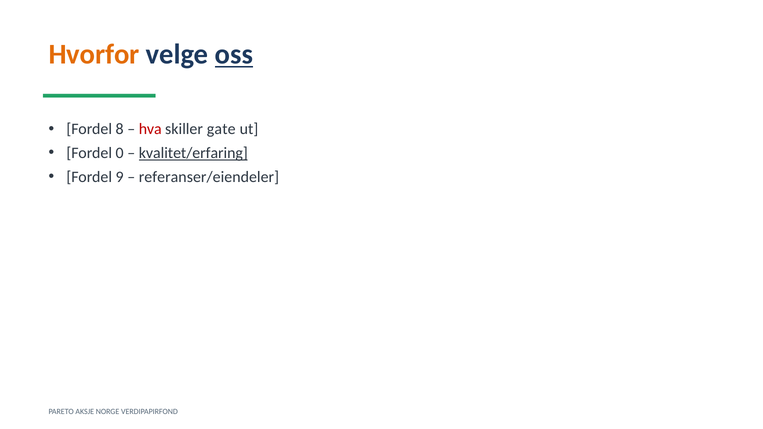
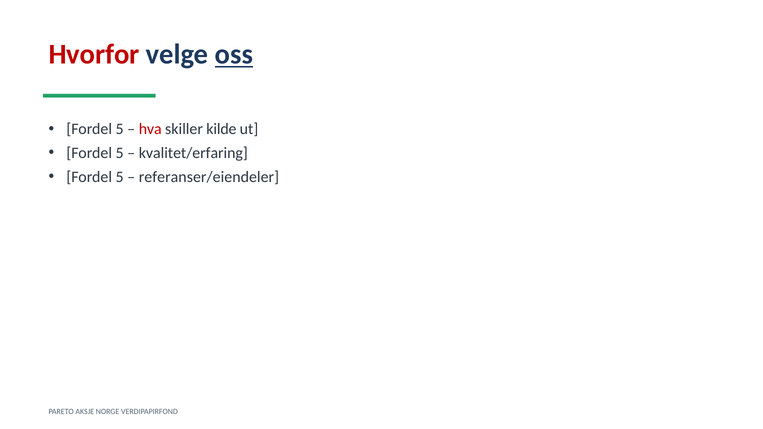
Hvorfor colour: orange -> red
8 at (120, 129): 8 -> 5
gate: gate -> kilde
0 at (120, 153): 0 -> 5
kvalitet/erfaring underline: present -> none
9 at (120, 177): 9 -> 5
